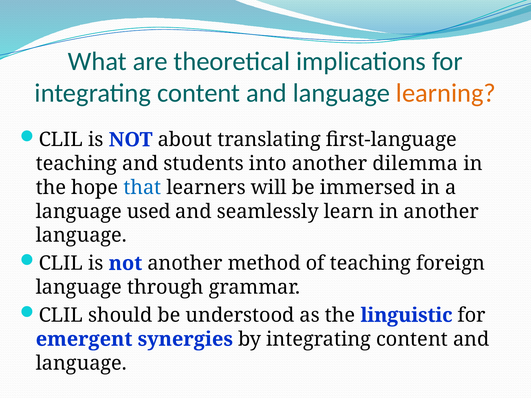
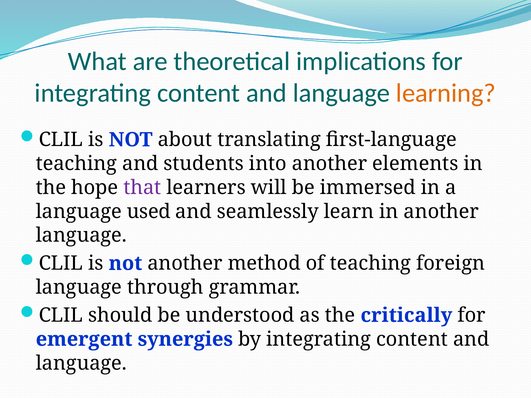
dilemma: dilemma -> elements
that colour: blue -> purple
linguistic: linguistic -> critically
